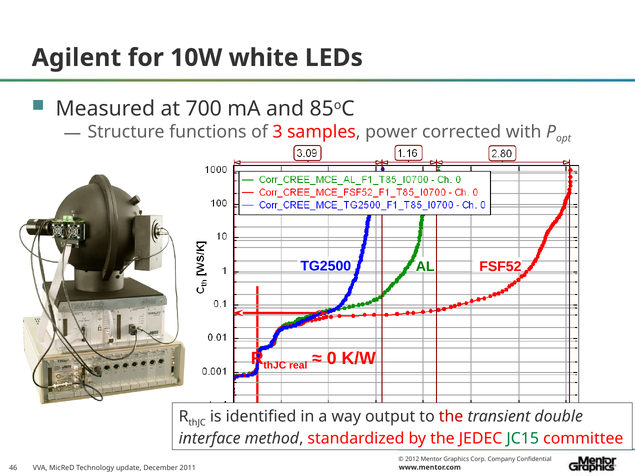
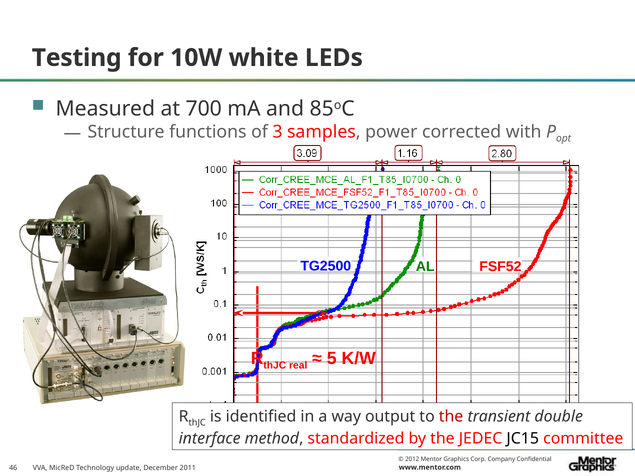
Agilent: Agilent -> Testing
0: 0 -> 5
JC15 colour: green -> black
